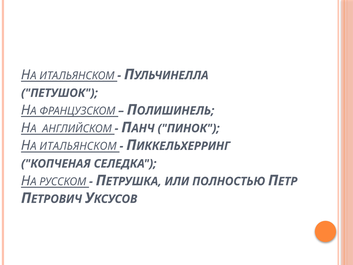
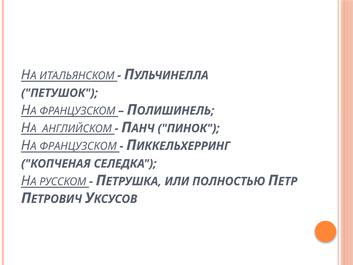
ИТАЛЬЯНСКОМ at (78, 146): ИТАЛЬЯНСКОМ -> ФРАНЦУЗСКОМ
